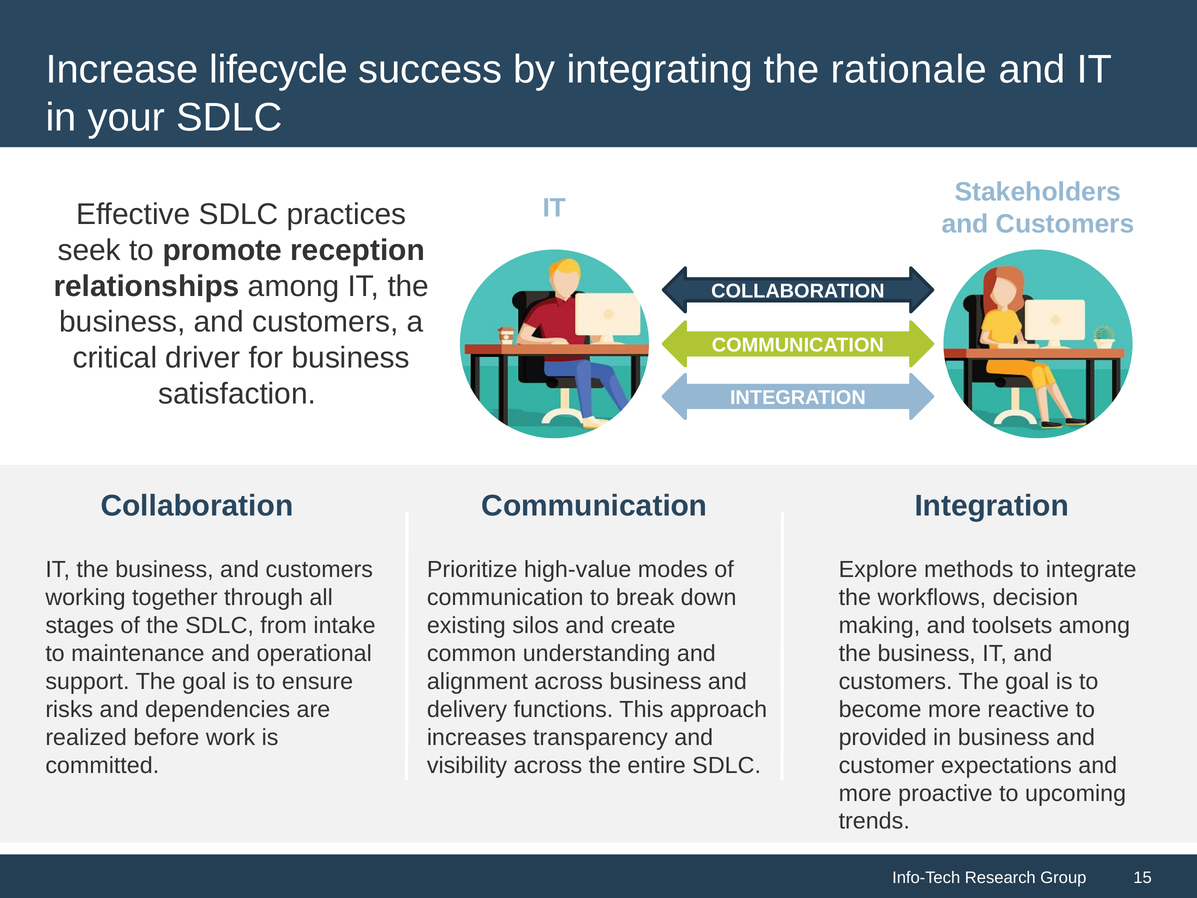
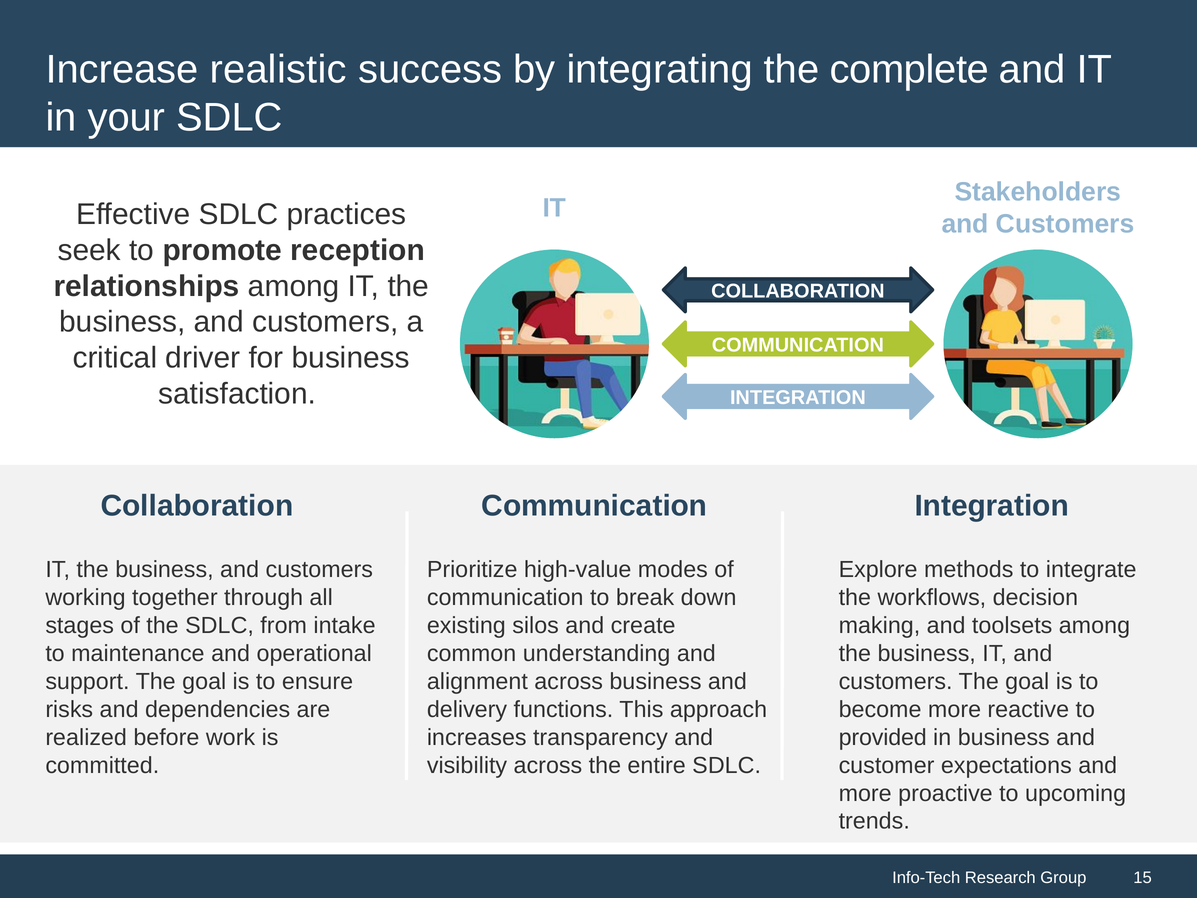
lifecycle: lifecycle -> realistic
rationale: rationale -> complete
